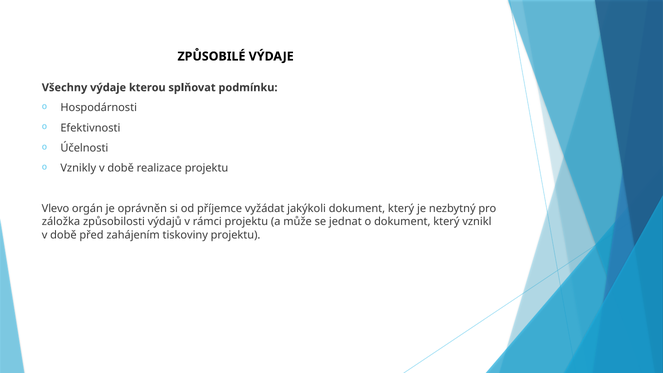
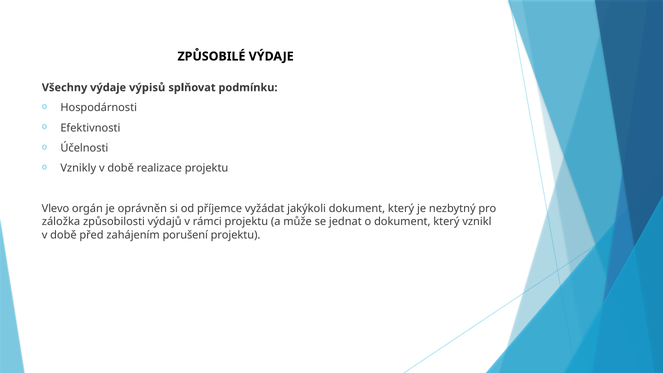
kterou: kterou -> výpisů
tiskoviny: tiskoviny -> porušení
